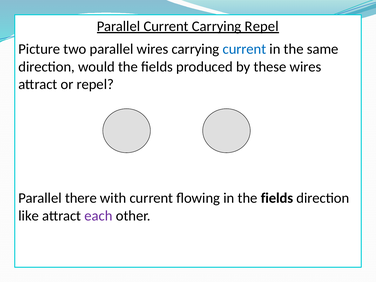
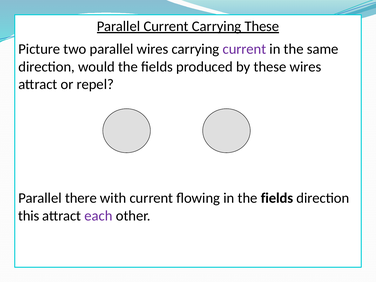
Carrying Repel: Repel -> These
current at (244, 49) colour: blue -> purple
like: like -> this
